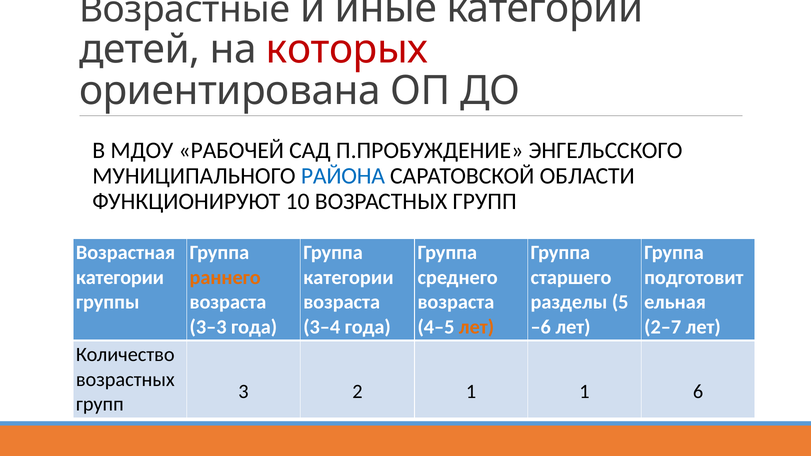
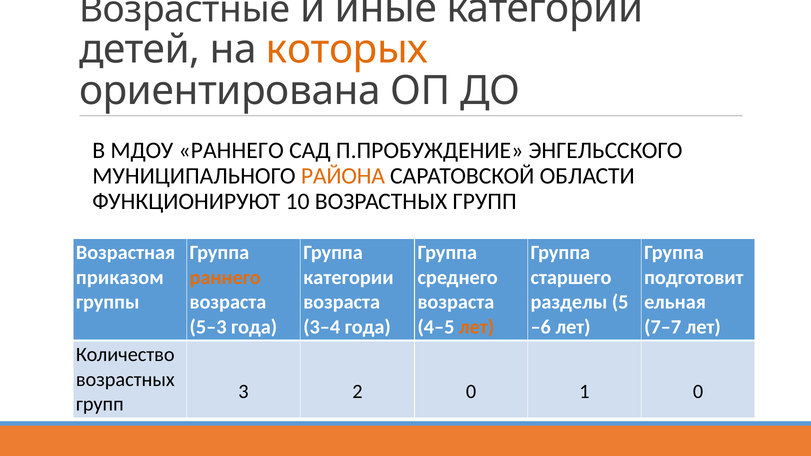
которых colour: red -> orange
МДОУ РАБОЧЕЙ: РАБОЧЕЙ -> РАННЕГО
РАЙОНА colour: blue -> orange
категории at (120, 278): категории -> приказом
3–3: 3–3 -> 5–3
2–7: 2–7 -> 7–7
2 1: 1 -> 0
1 6: 6 -> 0
